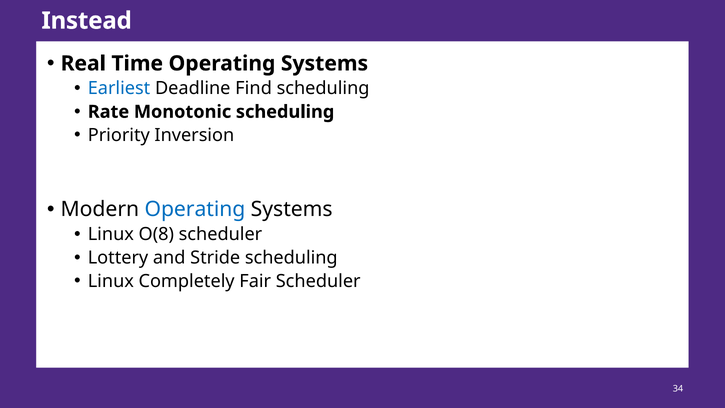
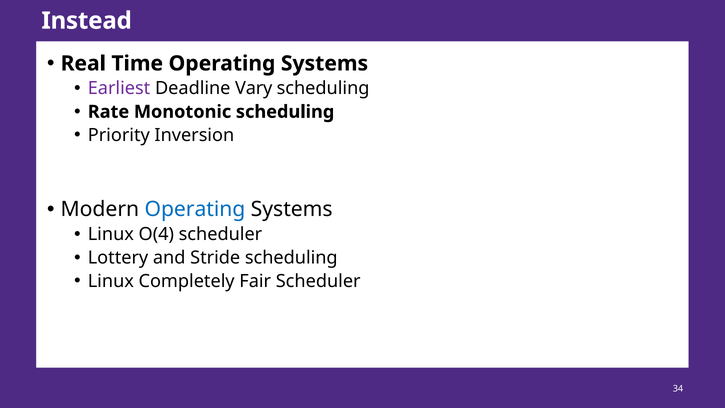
Earliest colour: blue -> purple
Find: Find -> Vary
O(8: O(8 -> O(4
